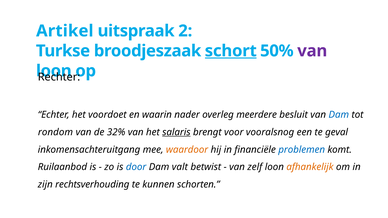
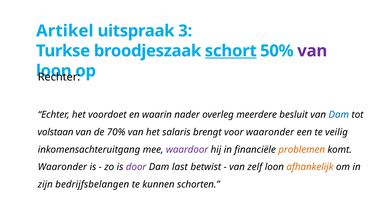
2: 2 -> 3
rondom: rondom -> volstaan
32%: 32% -> 70%
salaris underline: present -> none
voor vooralsnog: vooralsnog -> waaronder
geval: geval -> veilig
waardoor colour: orange -> purple
problemen colour: blue -> orange
Ruilaanbod at (62, 167): Ruilaanbod -> Waaronder
door colour: blue -> purple
valt: valt -> last
rechtsverhouding: rechtsverhouding -> bedrijfsbelangen
